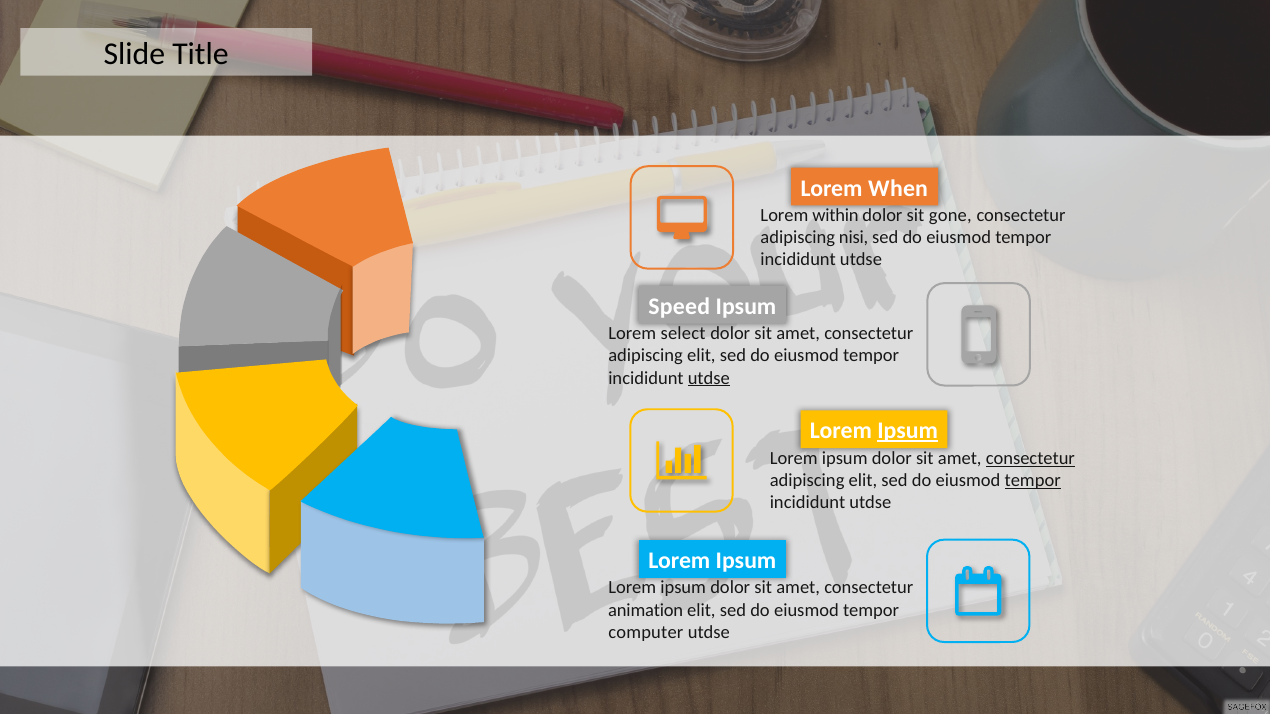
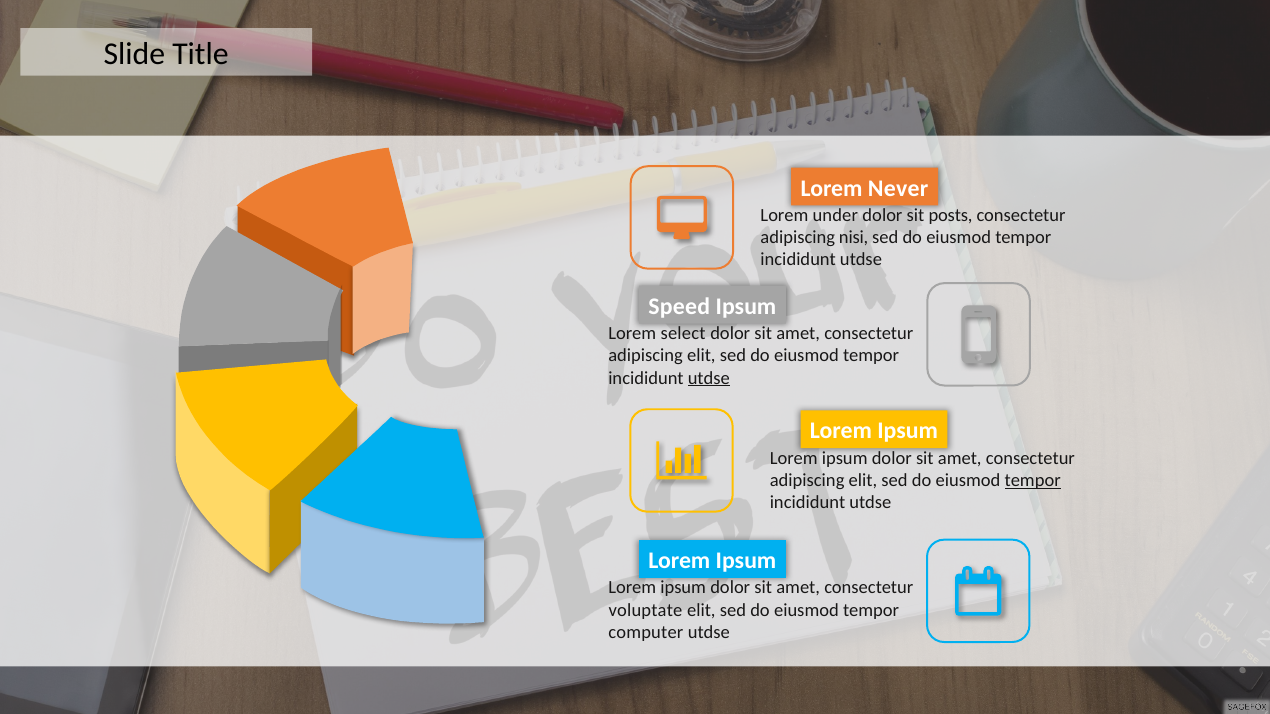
When: When -> Never
within: within -> under
gone: gone -> posts
Ipsum at (908, 431) underline: present -> none
consectetur at (1030, 458) underline: present -> none
animation: animation -> voluptate
